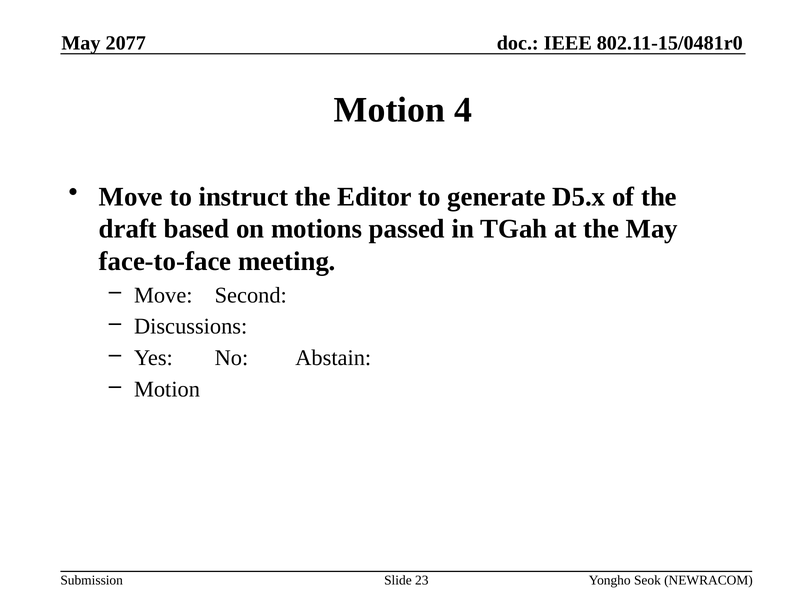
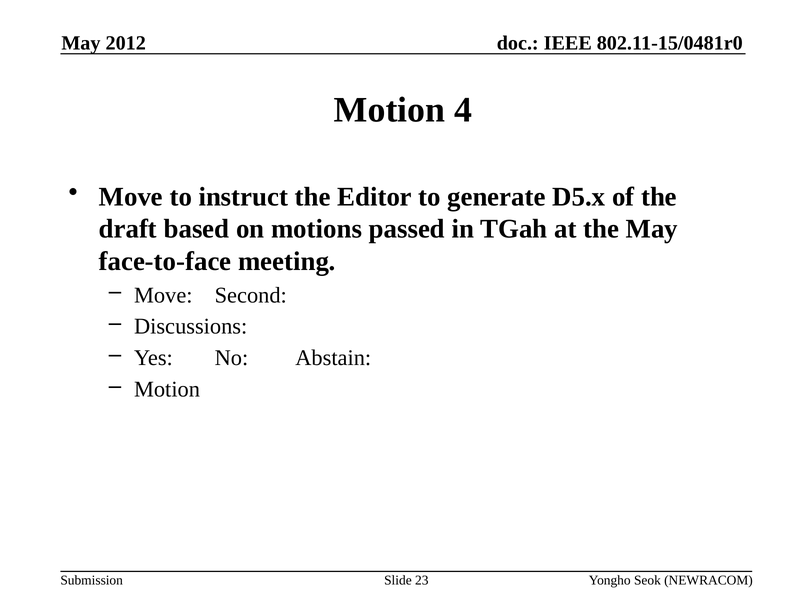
2077: 2077 -> 2012
